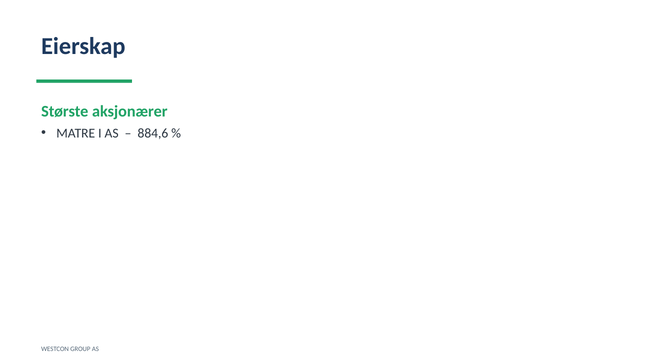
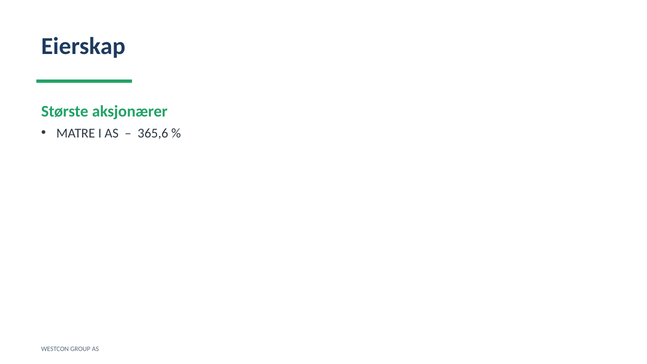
884,6: 884,6 -> 365,6
